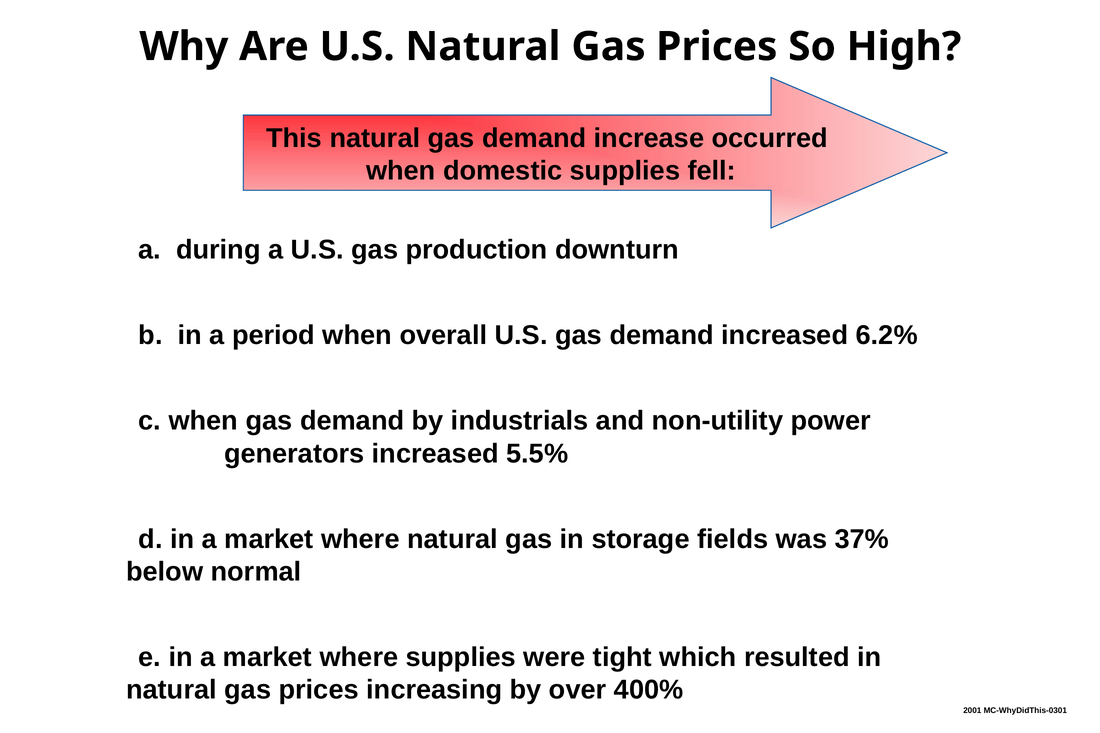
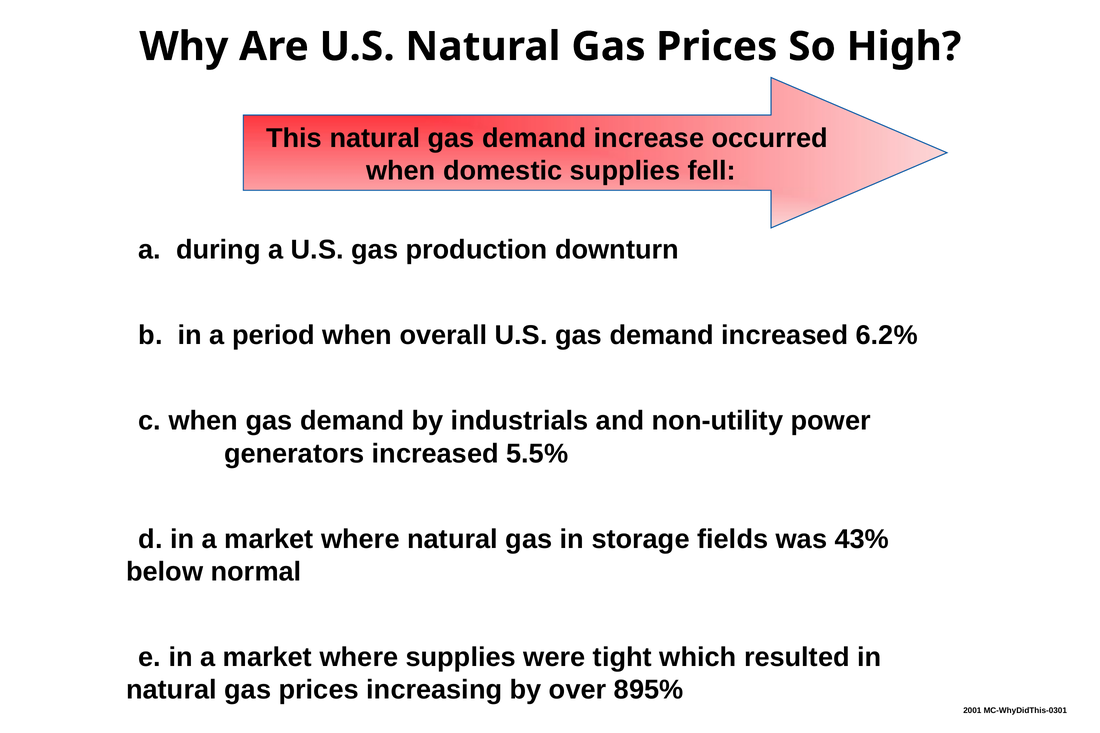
37%: 37% -> 43%
400%: 400% -> 895%
